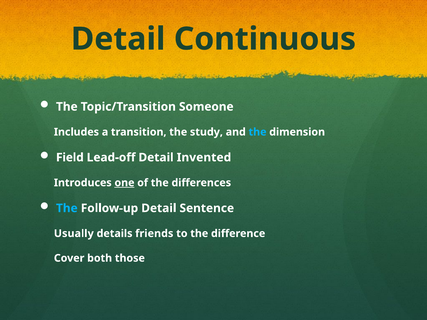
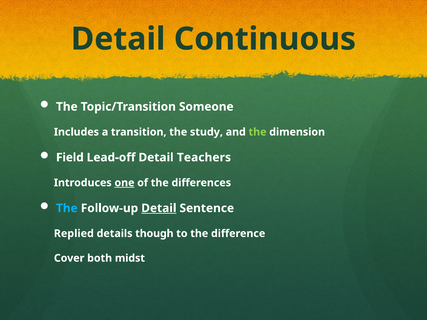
the at (258, 132) colour: light blue -> light green
Invented: Invented -> Teachers
Detail at (159, 208) underline: none -> present
Usually: Usually -> Replied
friends: friends -> though
those: those -> midst
